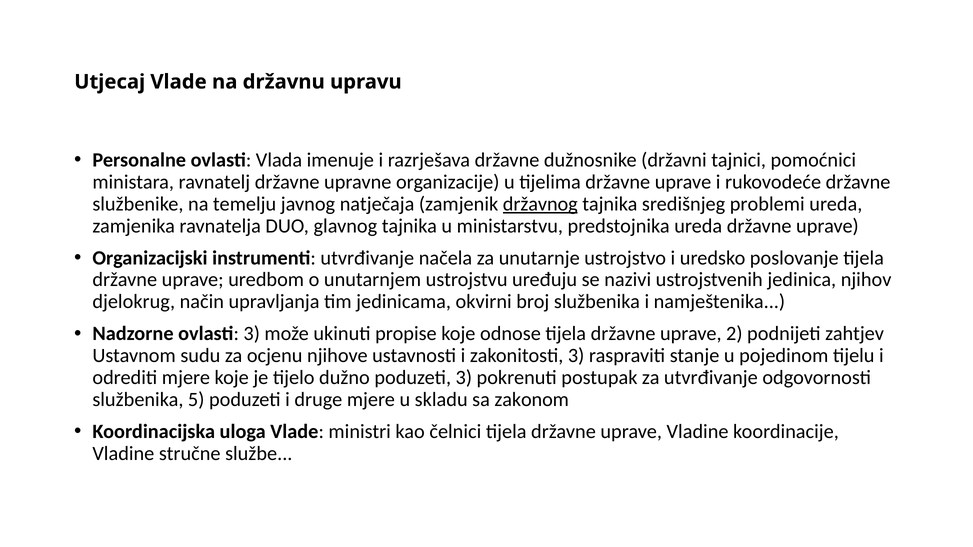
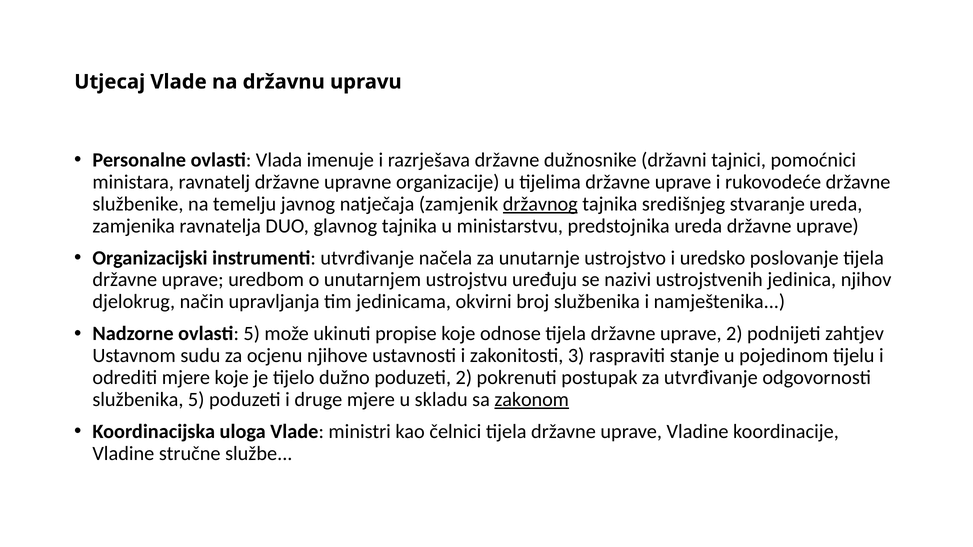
problemi: problemi -> stvaranje
ovlasti 3: 3 -> 5
poduzeti 3: 3 -> 2
zakonom underline: none -> present
